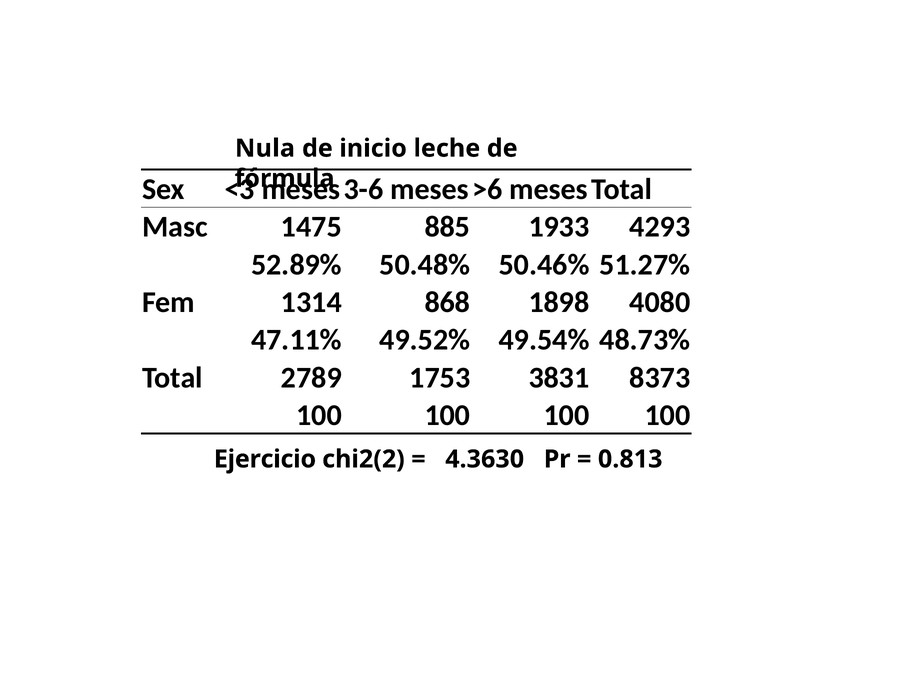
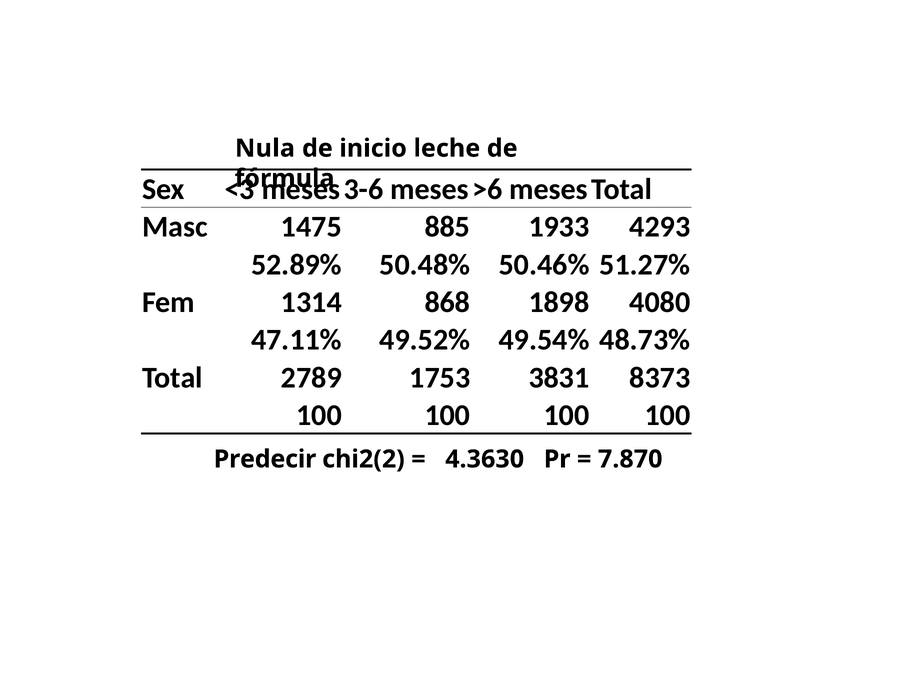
Ejercicio: Ejercicio -> Predecir
0.813: 0.813 -> 7.870
